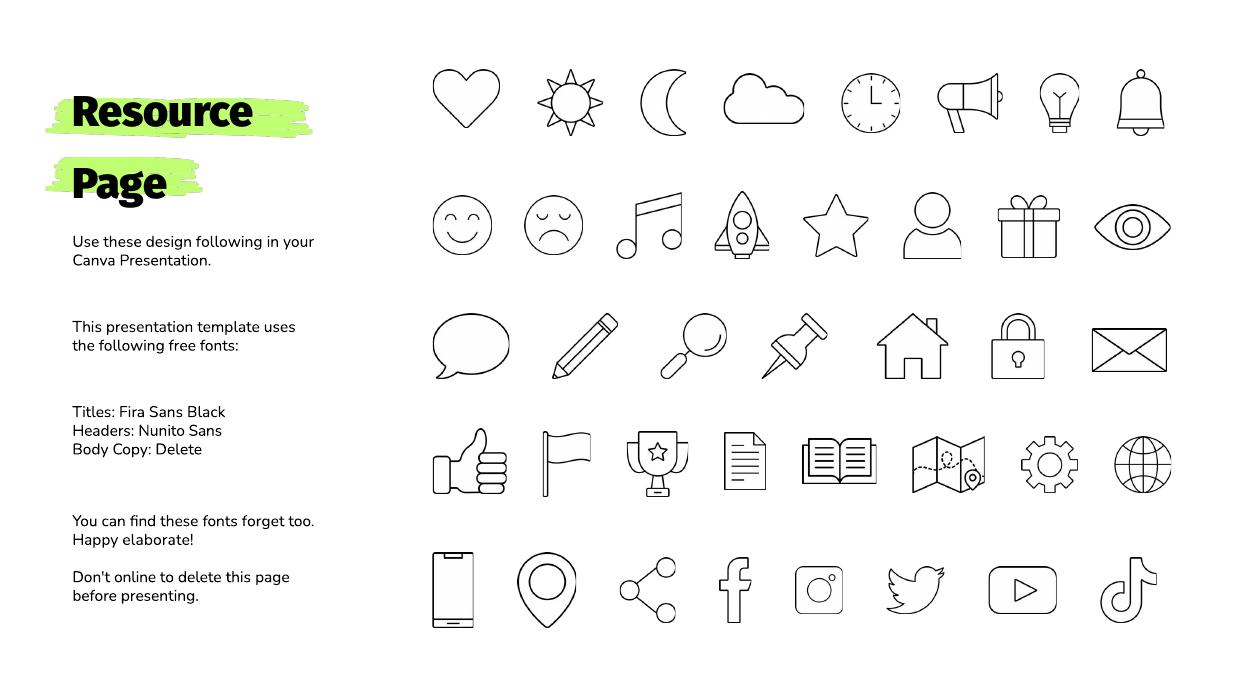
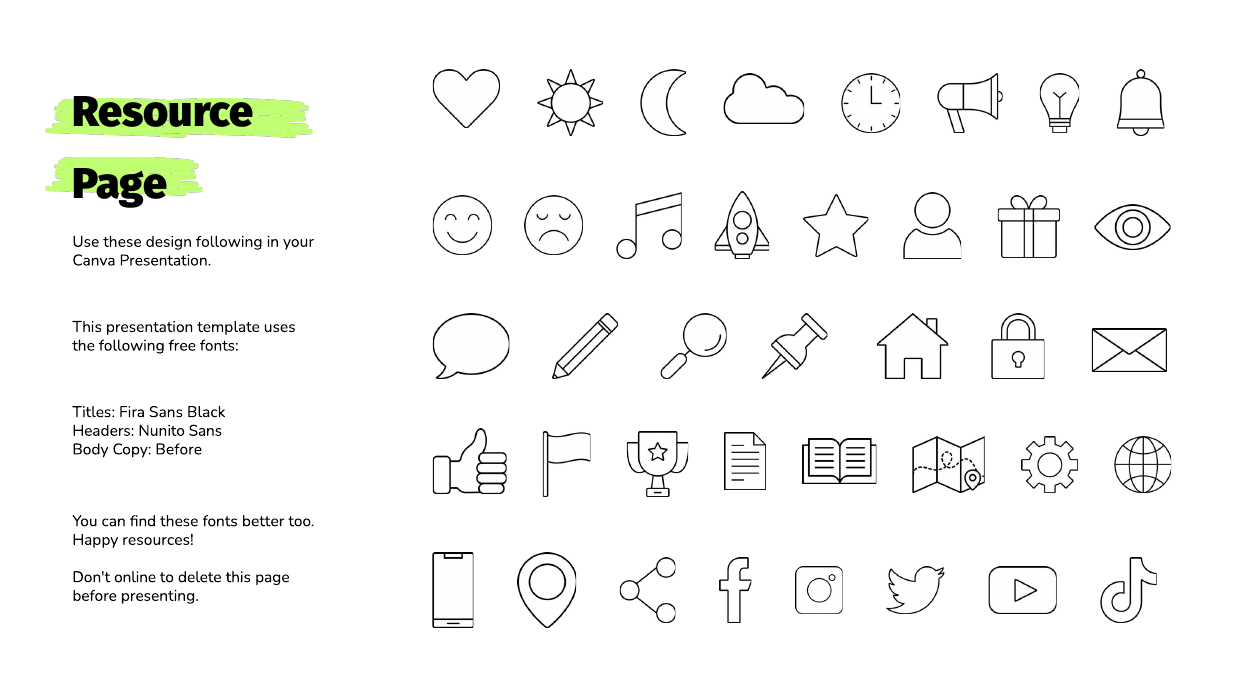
Copy Delete: Delete -> Before
forget: forget -> better
elaborate: elaborate -> resources
